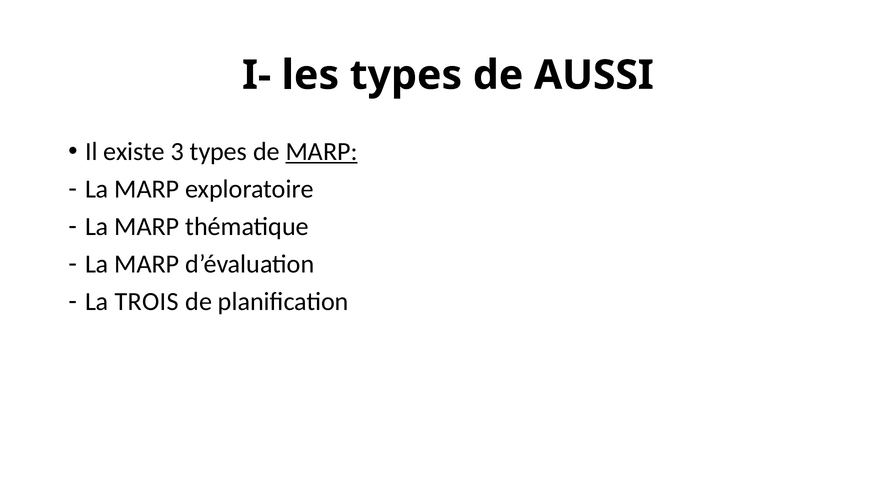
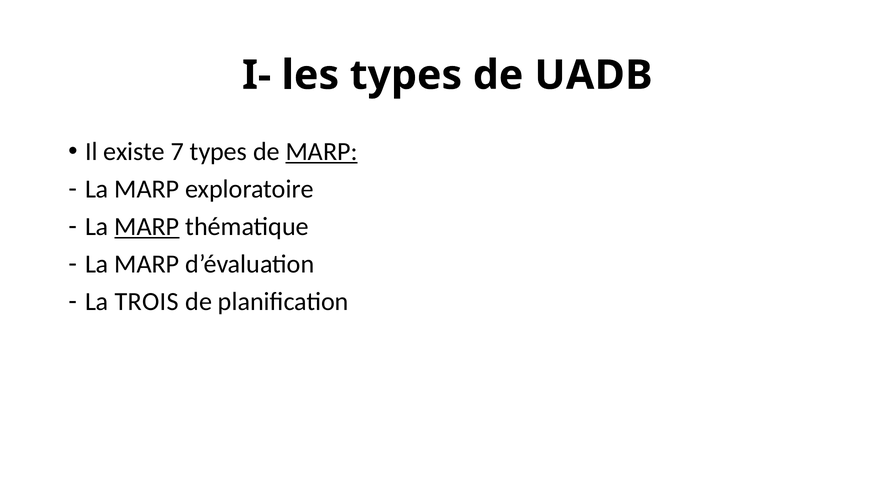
AUSSI: AUSSI -> UADB
3: 3 -> 7
MARP at (147, 227) underline: none -> present
